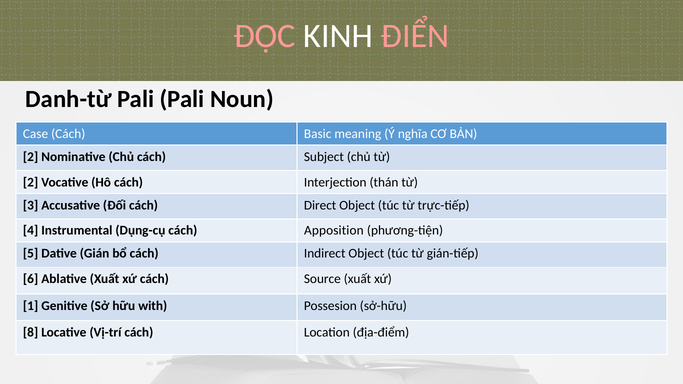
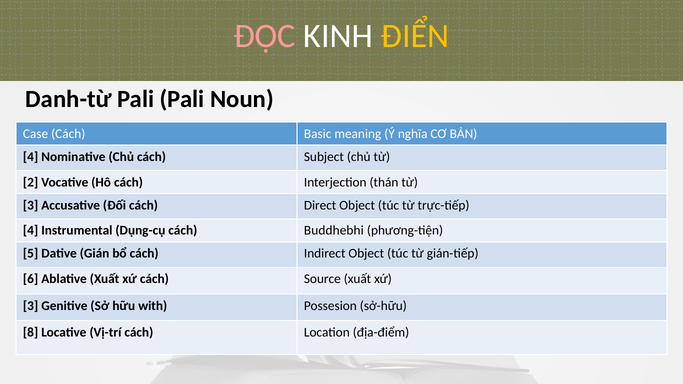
ĐIỂN colour: pink -> yellow
2 at (31, 157): 2 -> 4
Apposition: Apposition -> Buddhebhi
1 at (31, 306): 1 -> 3
